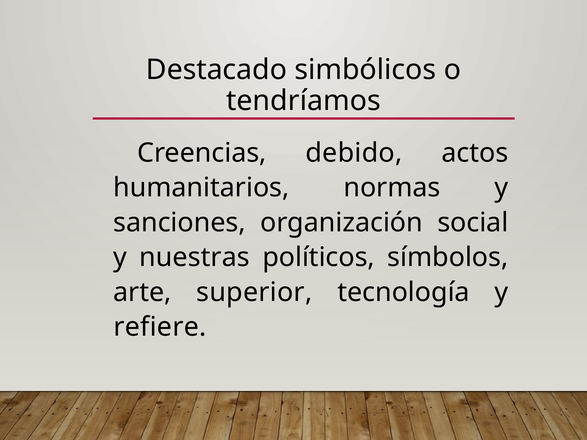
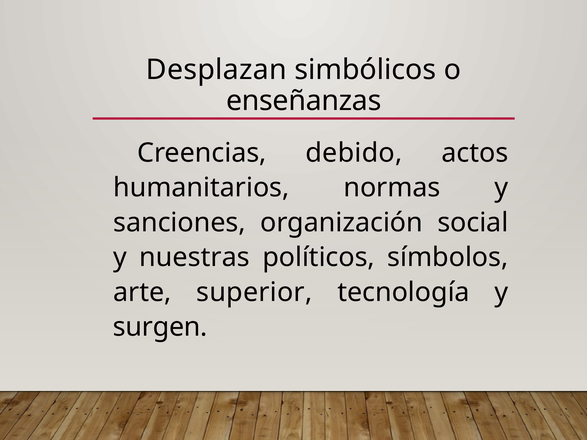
Destacado: Destacado -> Desplazan
tendríamos: tendríamos -> enseñanzas
refiere: refiere -> surgen
